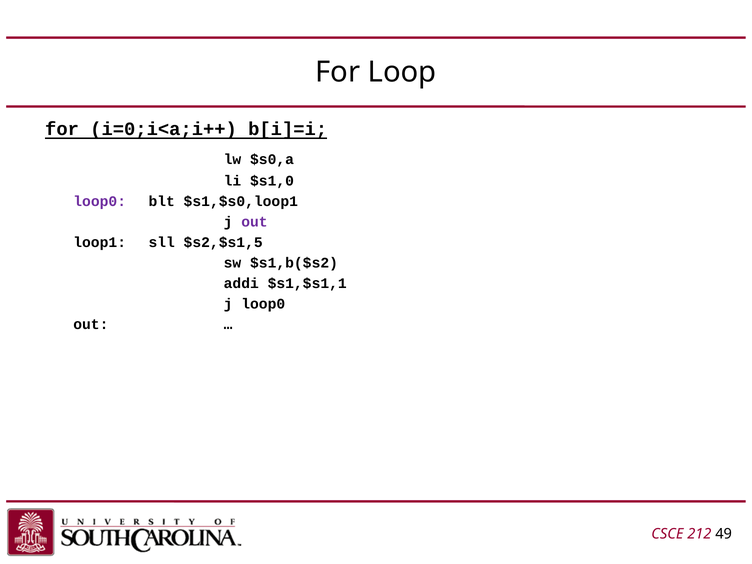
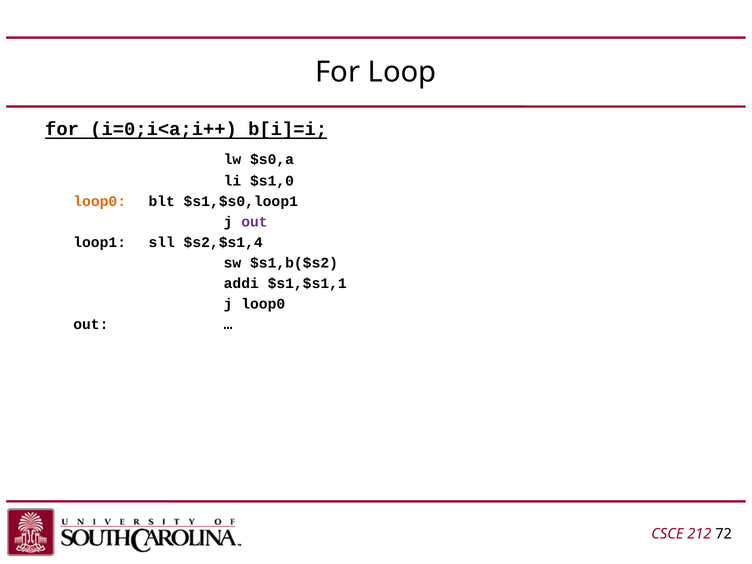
loop0 at (100, 202) colour: purple -> orange
$s2,$s1,5: $s2,$s1,5 -> $s2,$s1,4
49: 49 -> 72
